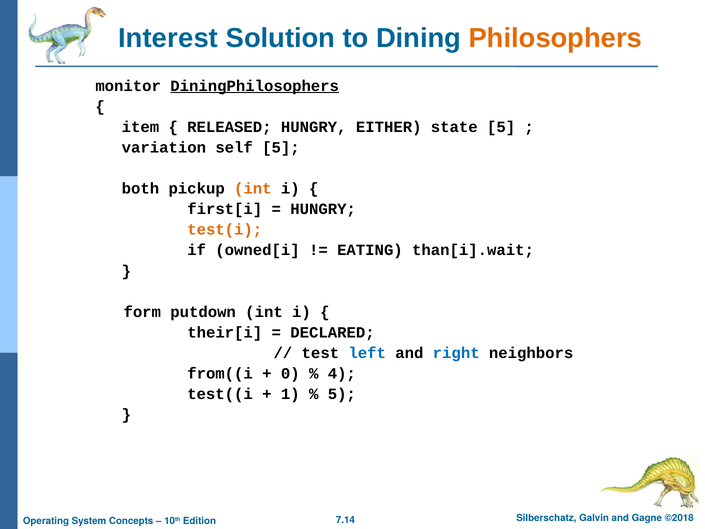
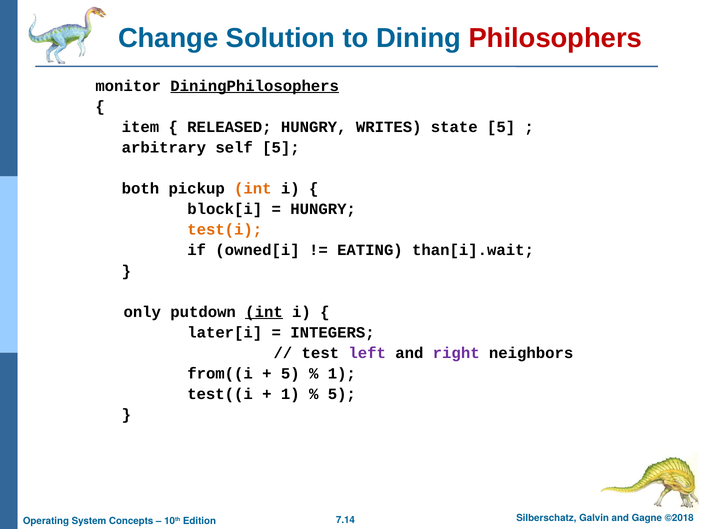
Interest: Interest -> Change
Philosophers colour: orange -> red
EITHER: EITHER -> WRITES
variation: variation -> arbitrary
first[i: first[i -> block[i
form: form -> only
int at (264, 312) underline: none -> present
their[i: their[i -> later[i
DECLARED: DECLARED -> INTEGERS
left colour: blue -> purple
right colour: blue -> purple
0 at (290, 373): 0 -> 5
4 at (342, 373): 4 -> 1
